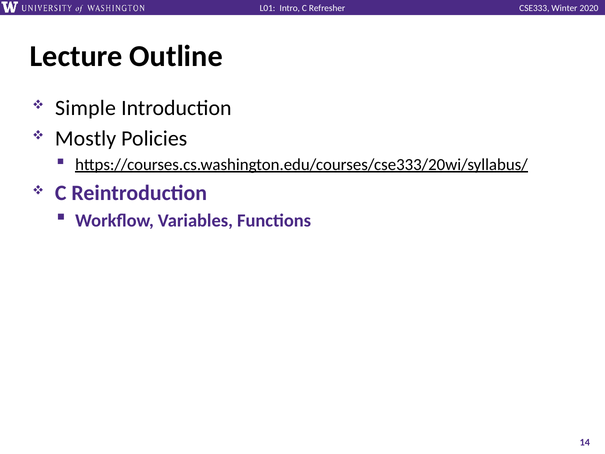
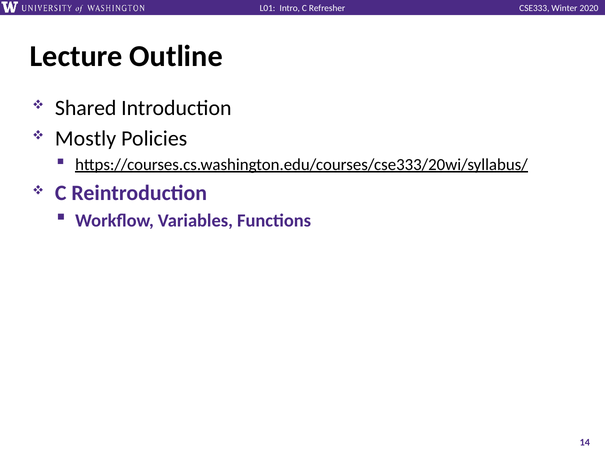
Simple: Simple -> Shared
